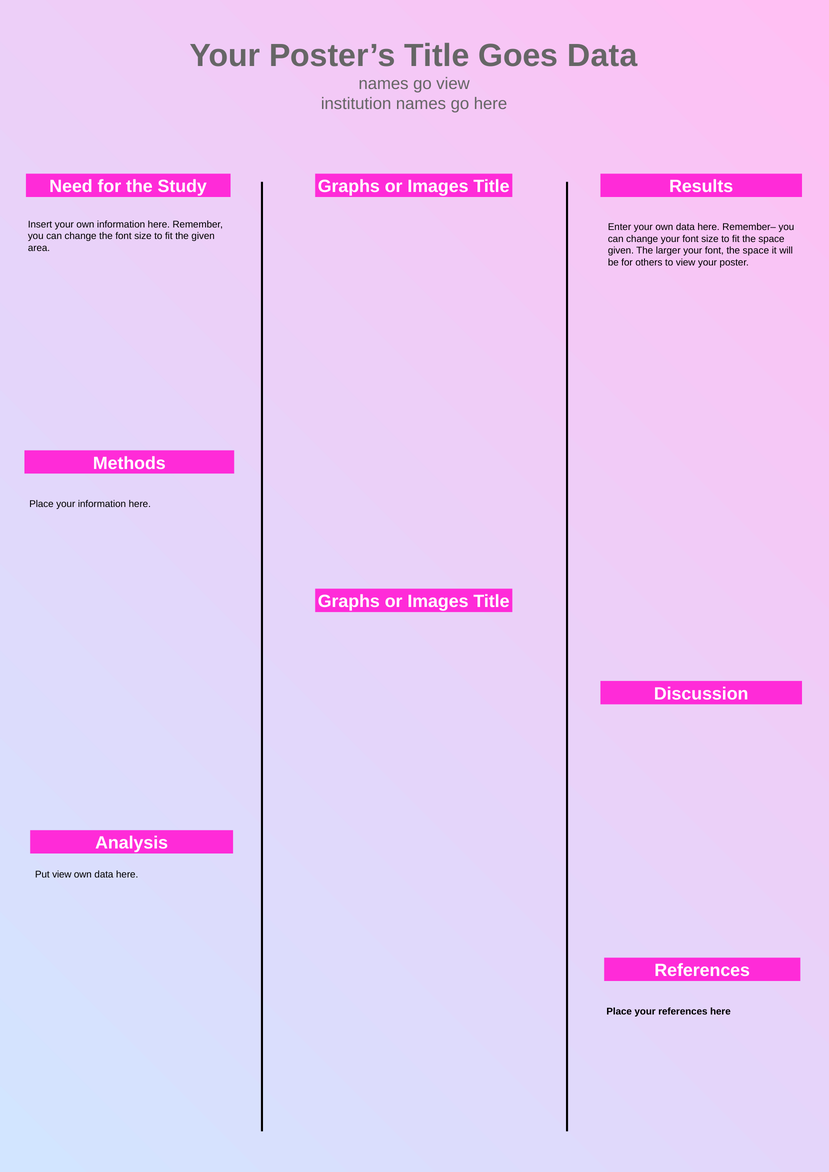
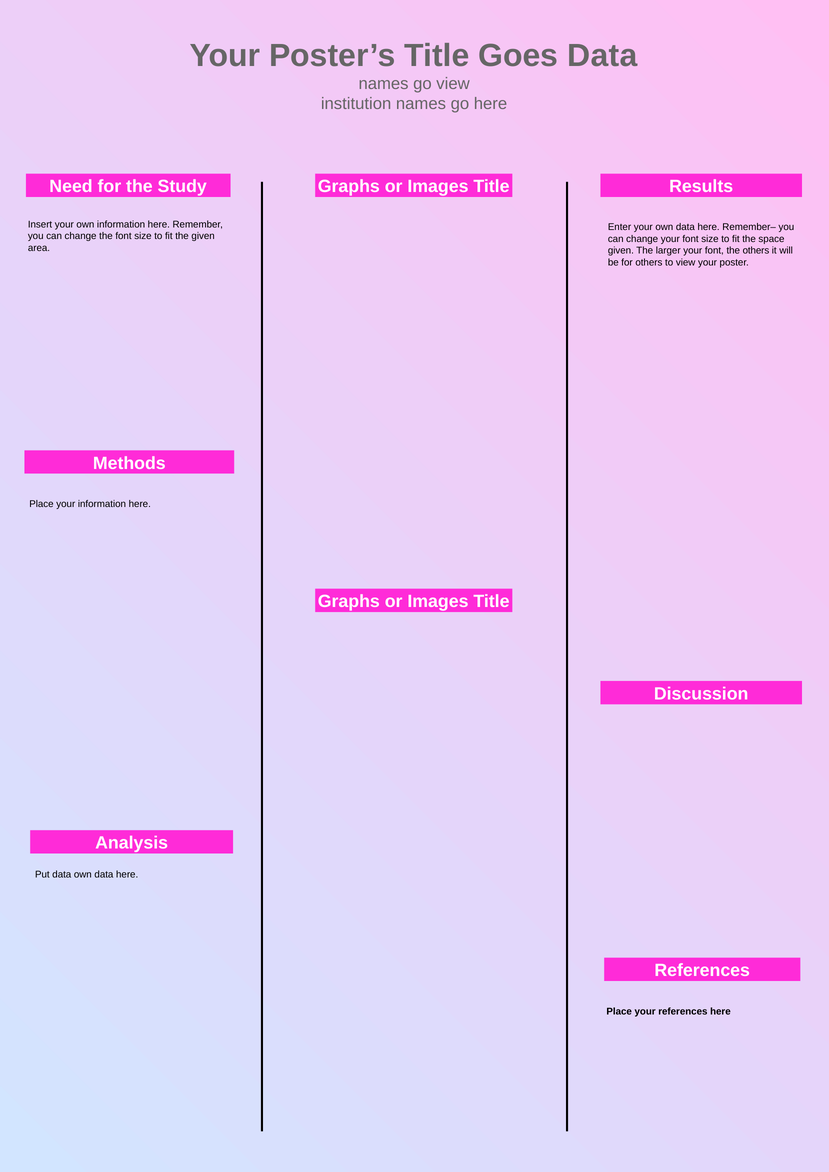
font the space: space -> others
Put view: view -> data
